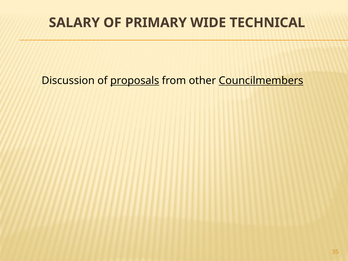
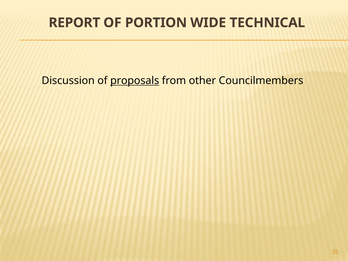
SALARY: SALARY -> REPORT
PRIMARY: PRIMARY -> PORTION
Councilmembers underline: present -> none
